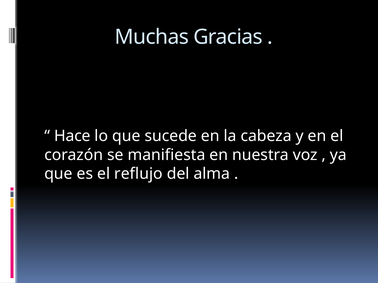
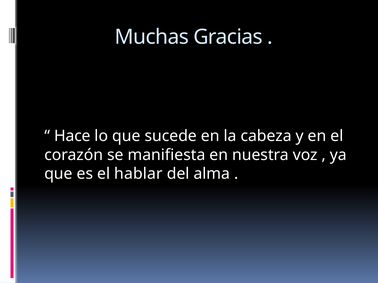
reflujo: reflujo -> hablar
